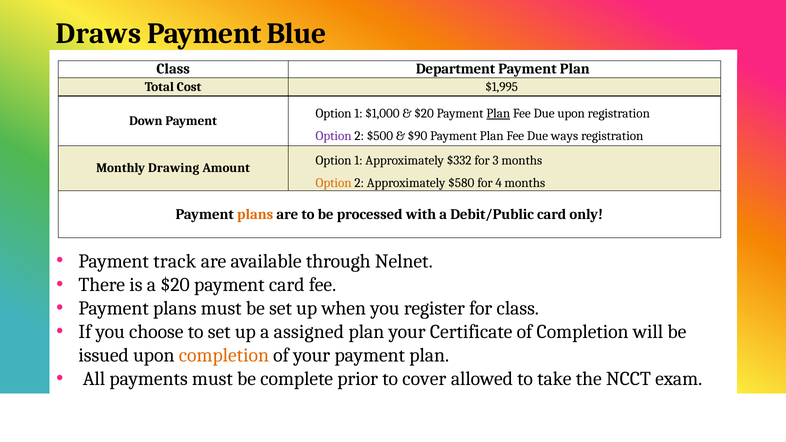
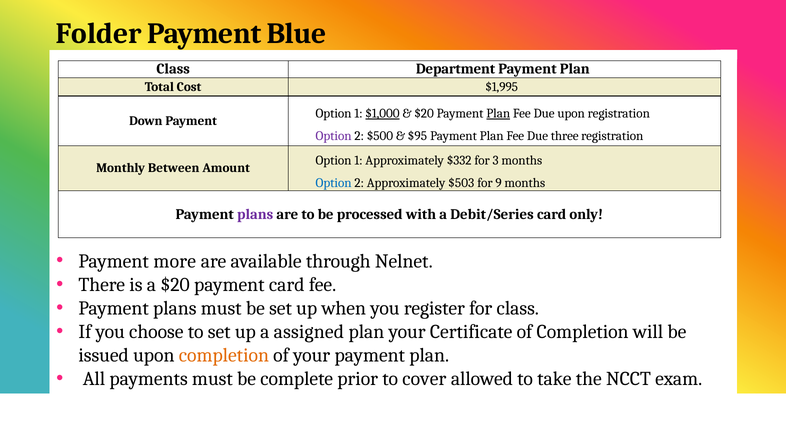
Draws: Draws -> Folder
$1,000 underline: none -> present
$90: $90 -> $95
ways: ways -> three
Drawing: Drawing -> Between
Option at (334, 183) colour: orange -> blue
$580: $580 -> $503
4: 4 -> 9
plans at (255, 214) colour: orange -> purple
Debit/Public: Debit/Public -> Debit/Series
track: track -> more
